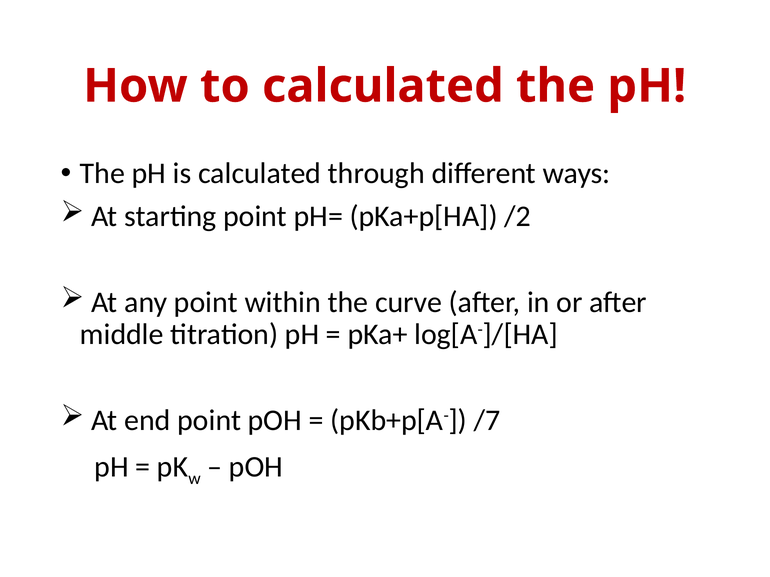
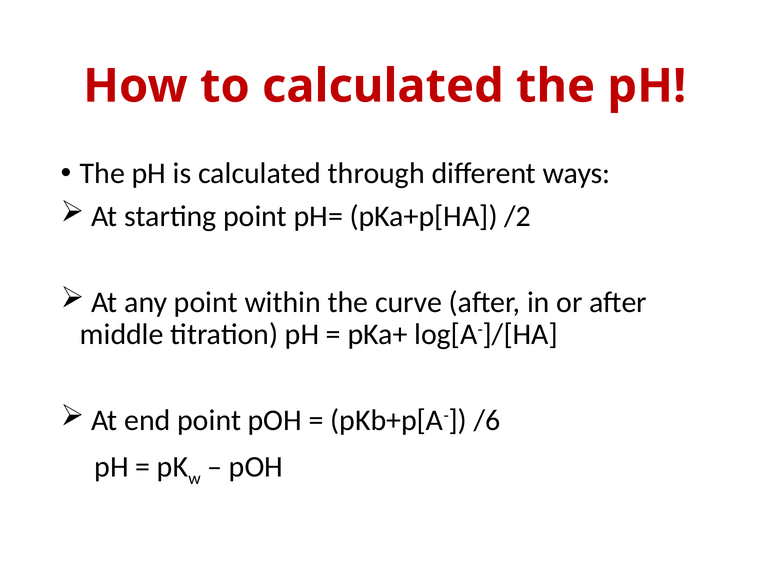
/7: /7 -> /6
